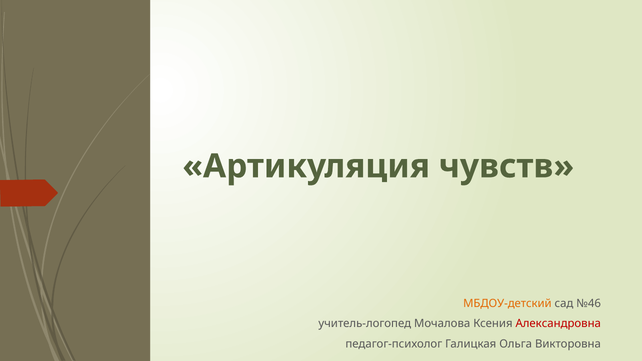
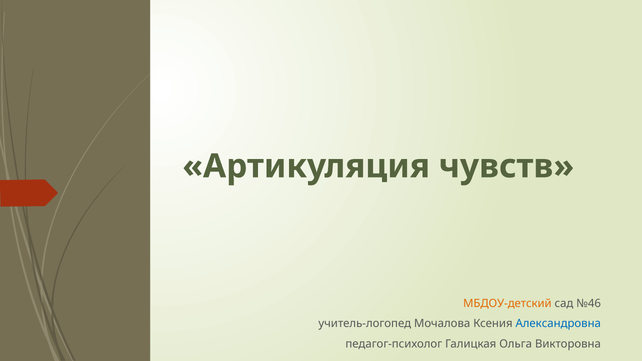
Александровна colour: red -> blue
